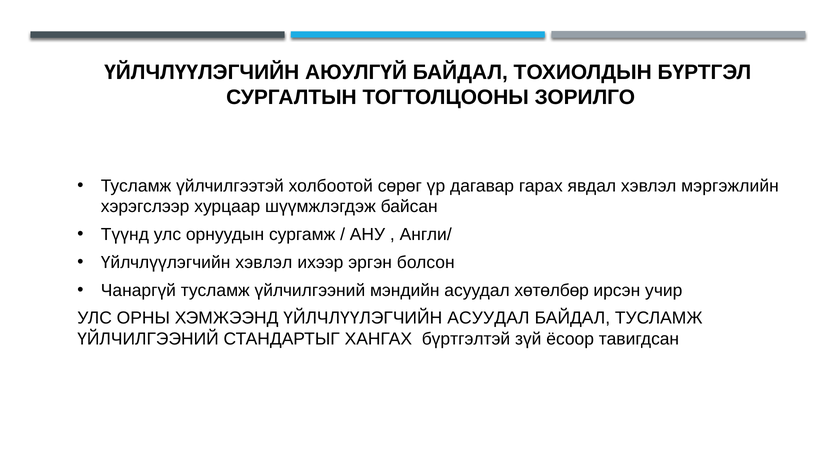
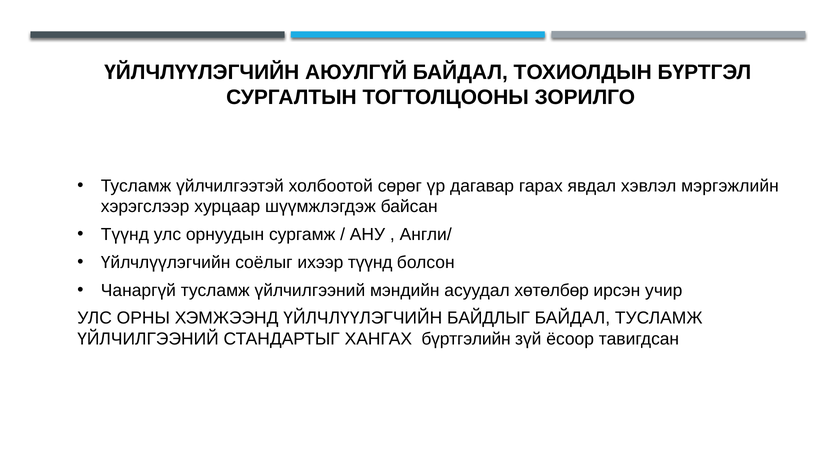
Үйлчлүүлэгчийн хэвлэл: хэвлэл -> соёлыг
ихээр эргэн: эргэн -> түүнд
ҮЙЛЧЛҮҮЛЭГЧИЙН АСУУДАЛ: АСУУДАЛ -> БАЙДЛЫГ
бүртгэлтэй: бүртгэлтэй -> бүртгэлийн
